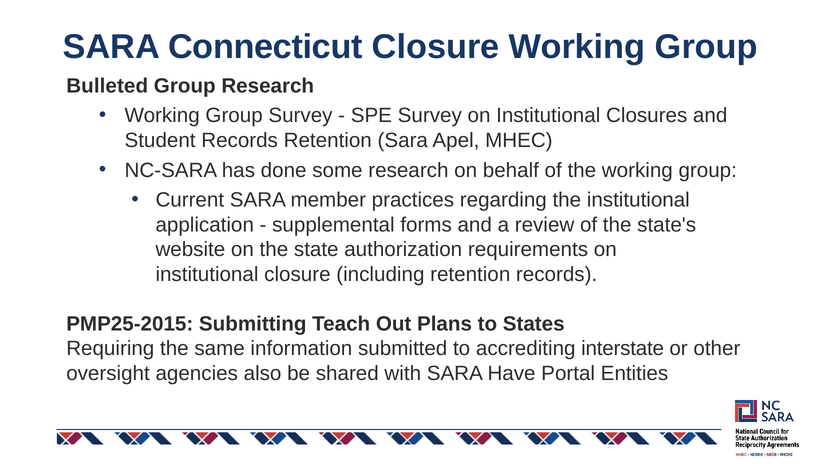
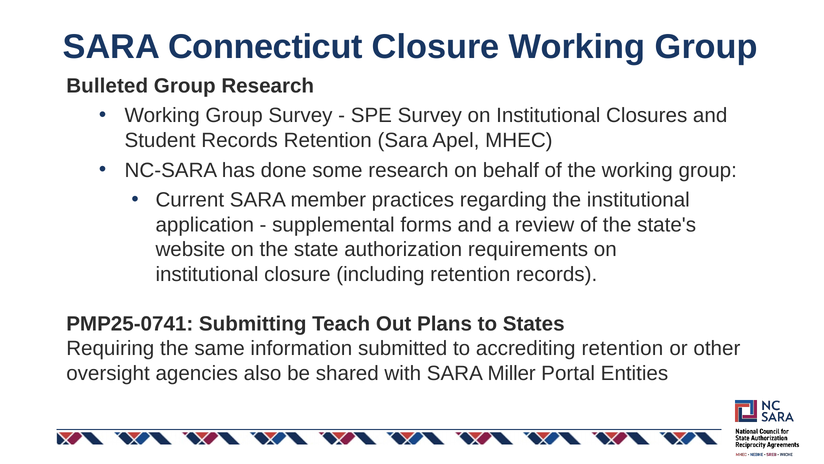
PMP25-2015: PMP25-2015 -> PMP25-0741
accrediting interstate: interstate -> retention
Have: Have -> Miller
